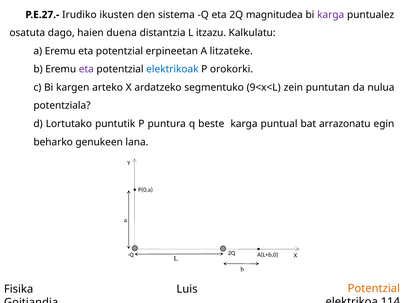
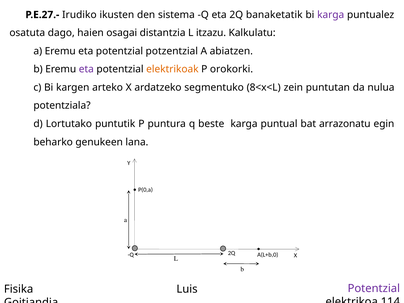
magnitudea: magnitudea -> banaketatik
duena: duena -> osagai
erpineetan: erpineetan -> potzentzial
litzateke: litzateke -> abiatzen
elektrikoak colour: blue -> orange
9<x<L: 9<x<L -> 8<x<L
Potentzial at (374, 288) colour: orange -> purple
